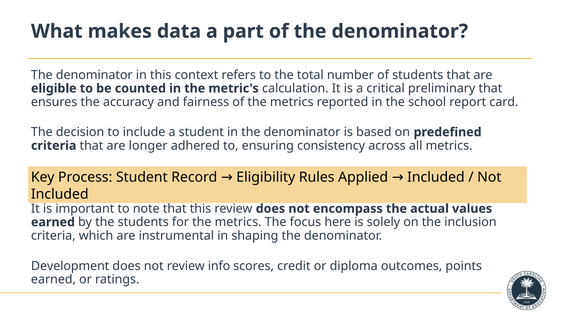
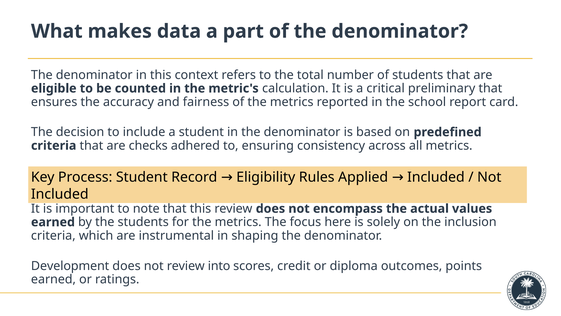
longer: longer -> checks
info: info -> into
